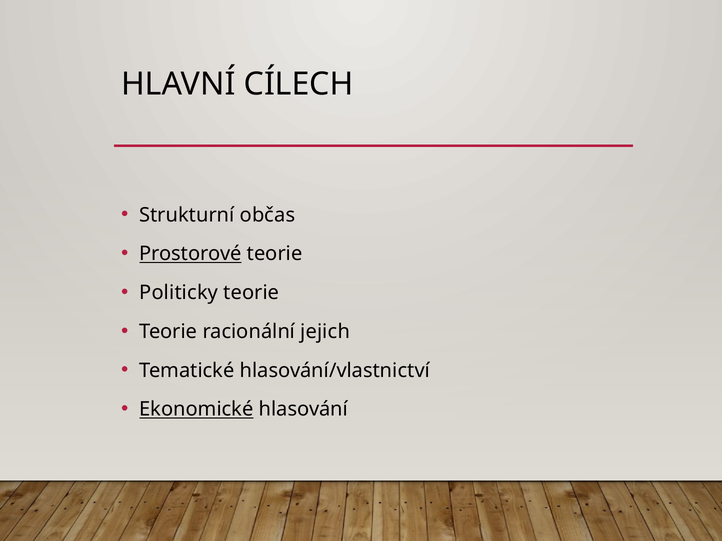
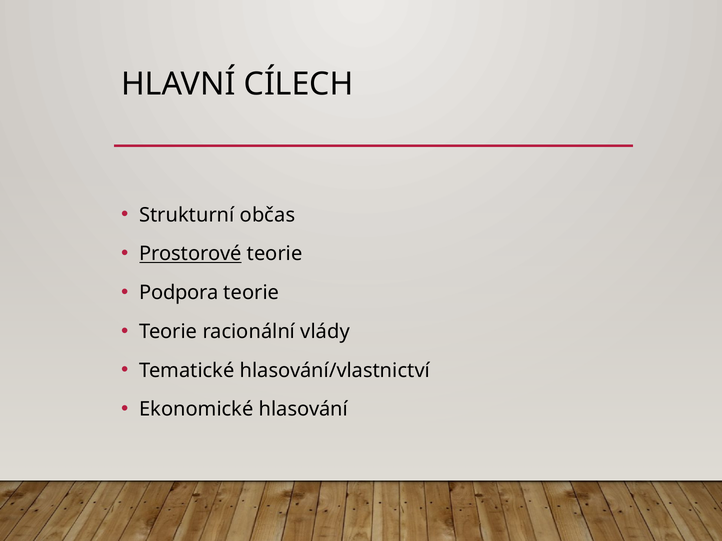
Politicky: Politicky -> Podpora
jejich: jejich -> vlády
Ekonomické underline: present -> none
